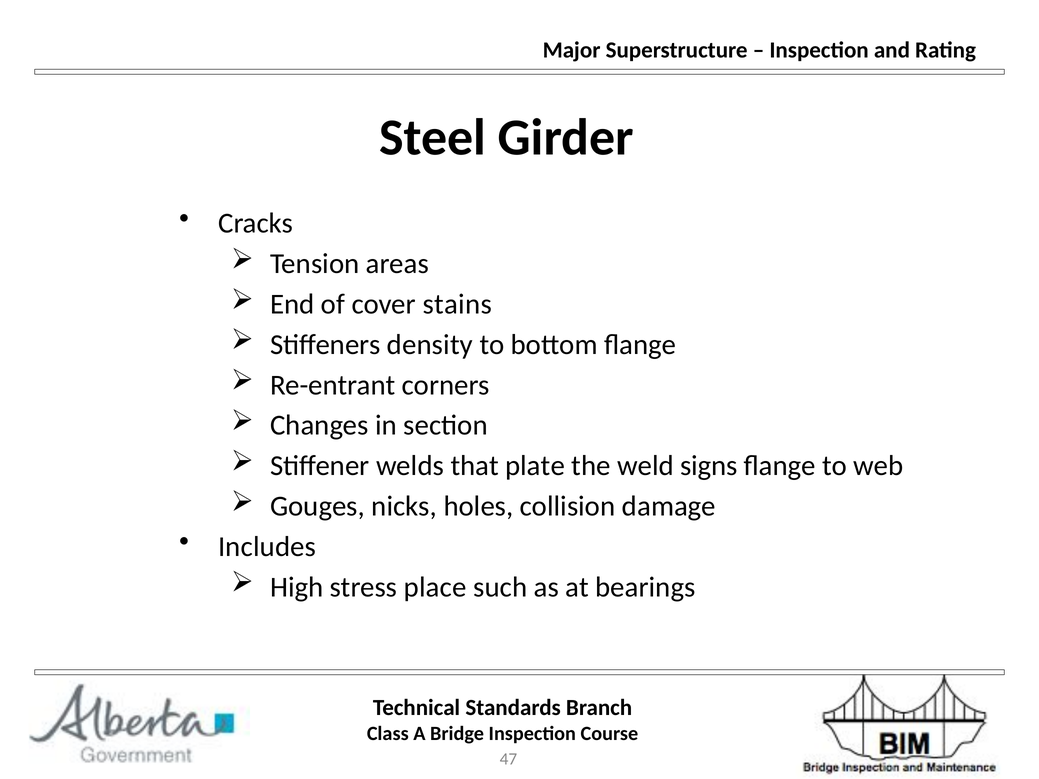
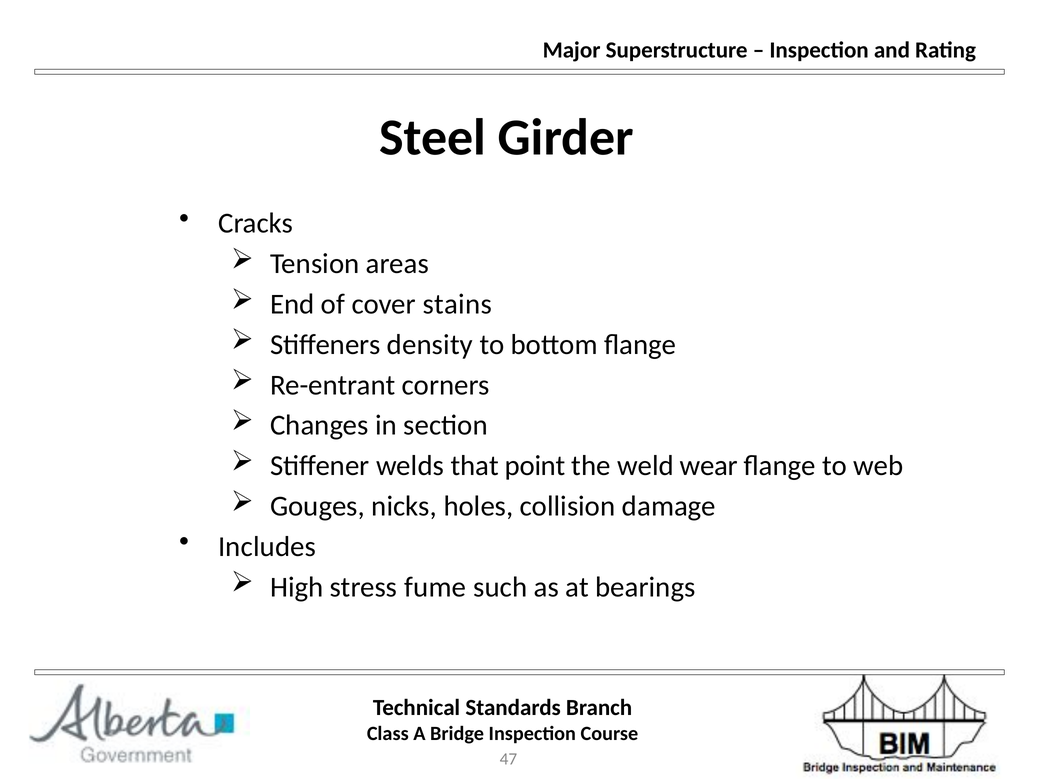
plate: plate -> point
signs: signs -> wear
place: place -> fume
